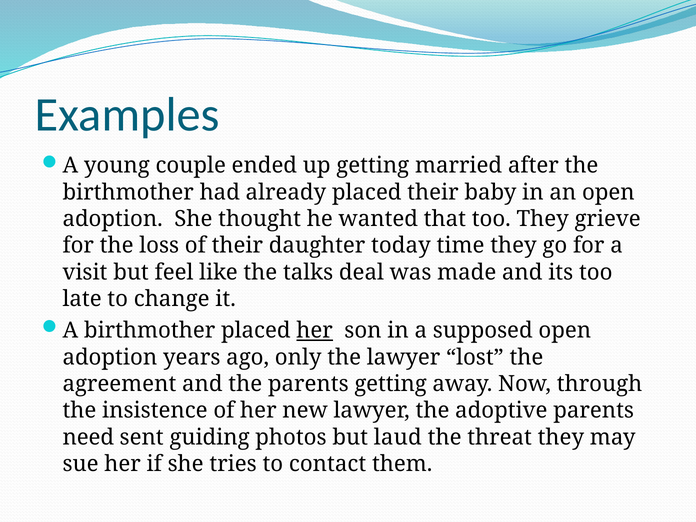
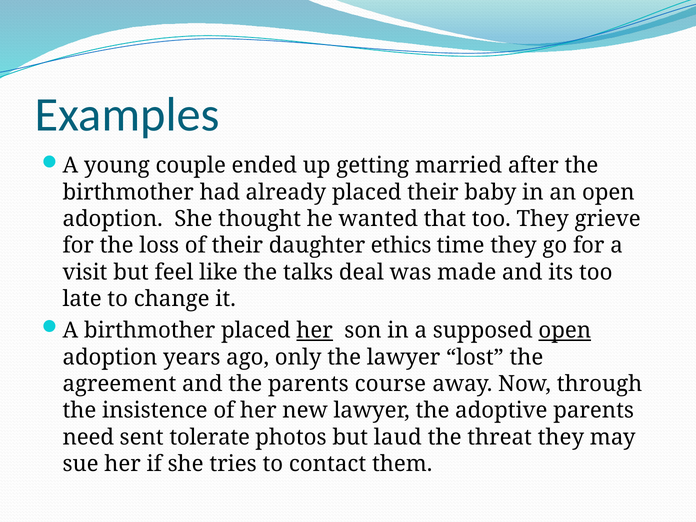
today: today -> ethics
open at (565, 331) underline: none -> present
parents getting: getting -> course
guiding: guiding -> tolerate
